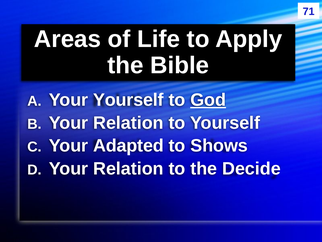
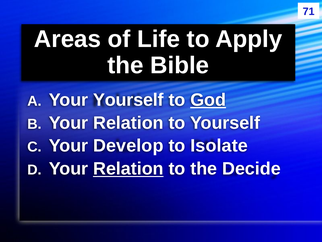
Adapted: Adapted -> Develop
Shows: Shows -> Isolate
Relation at (128, 168) underline: none -> present
